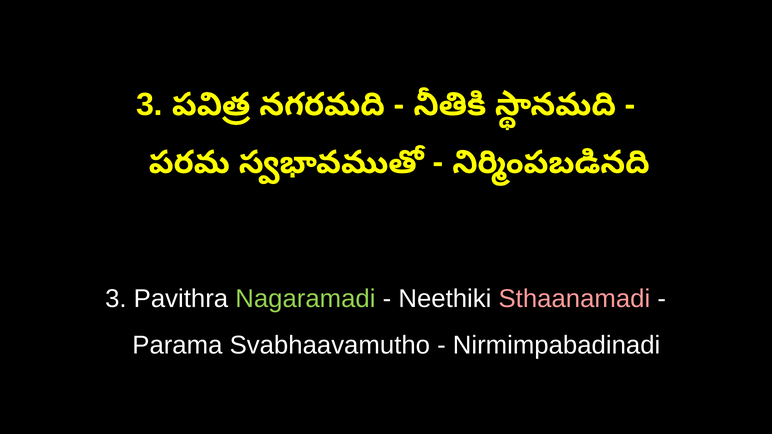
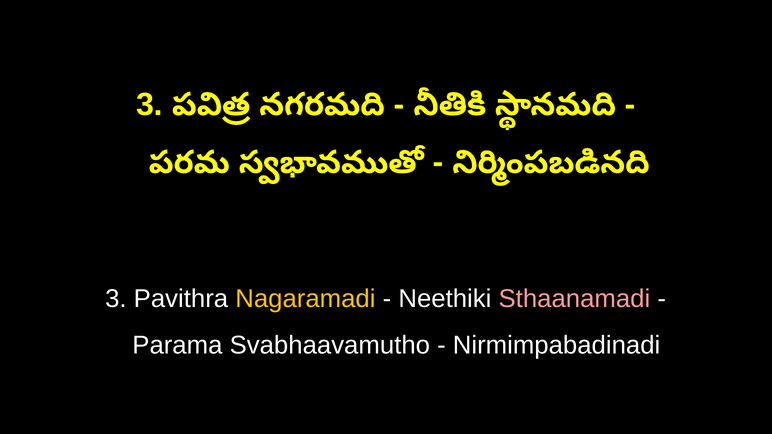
Nagaramadi colour: light green -> yellow
